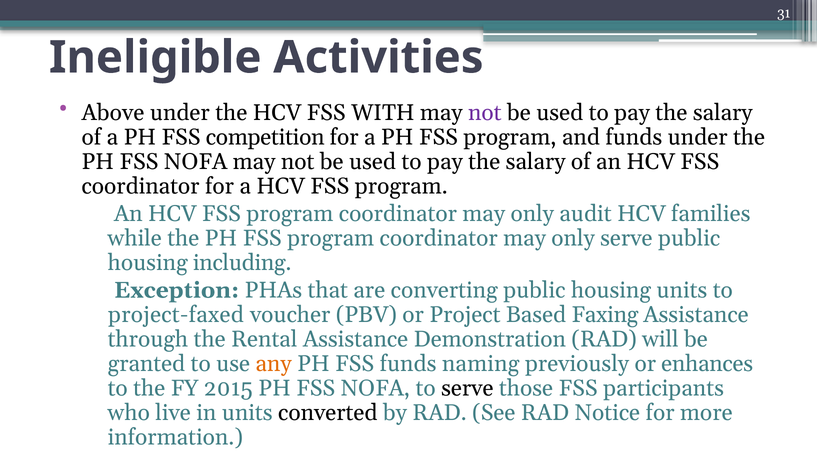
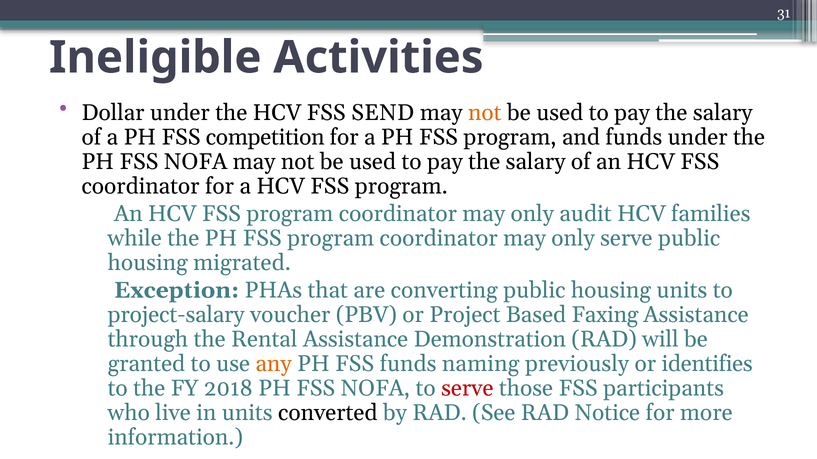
Above: Above -> Dollar
WITH: WITH -> SEND
not at (485, 113) colour: purple -> orange
including: including -> migrated
project-faxed: project-faxed -> project-salary
enhances: enhances -> identifies
2015: 2015 -> 2018
serve at (467, 389) colour: black -> red
